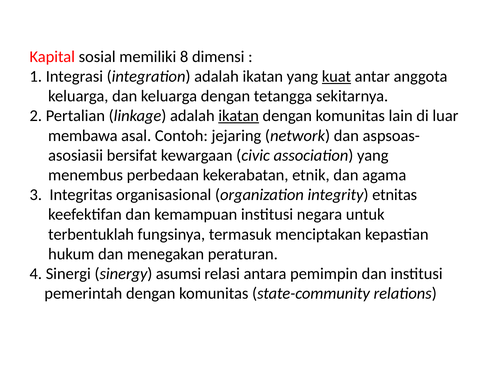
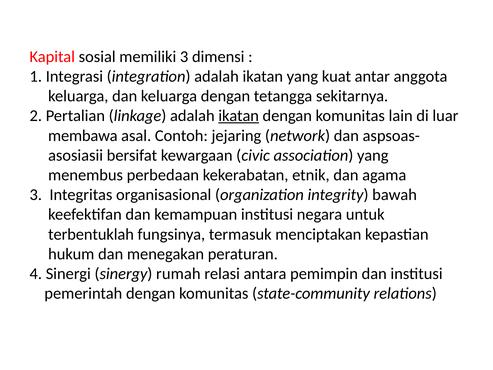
memiliki 8: 8 -> 3
kuat underline: present -> none
etnitas: etnitas -> bawah
asumsi: asumsi -> rumah
